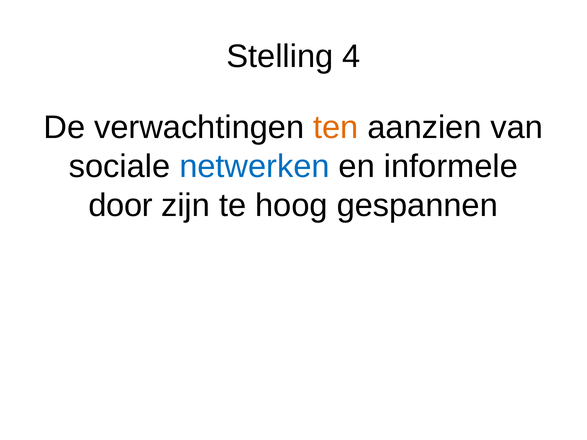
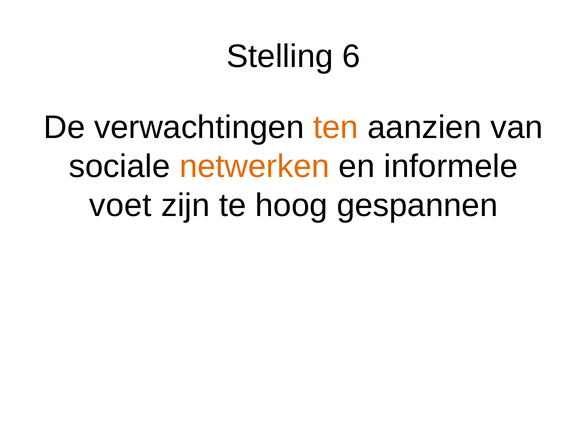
4: 4 -> 6
netwerken colour: blue -> orange
door: door -> voet
